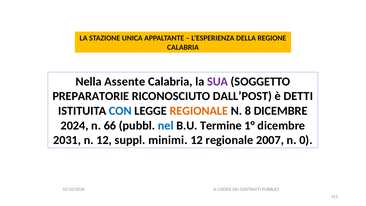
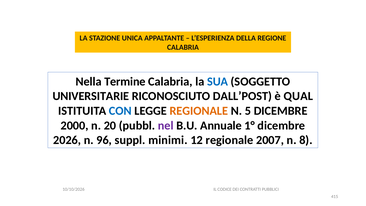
Assente: Assente -> Termine
SUA colour: purple -> blue
PREPARATORIE: PREPARATORIE -> UNIVERSITARIE
DETTI: DETTI -> QUAL
8: 8 -> 5
2024: 2024 -> 2000
66: 66 -> 20
nel colour: blue -> purple
Termine: Termine -> Annuale
2031: 2031 -> 2026
n 12: 12 -> 96
0: 0 -> 8
